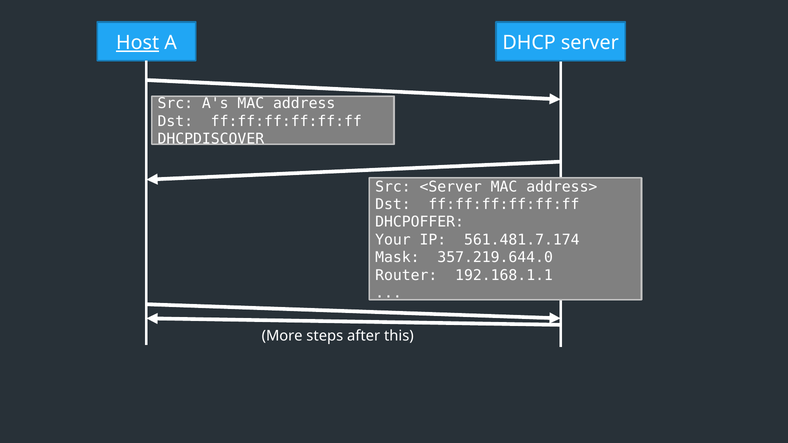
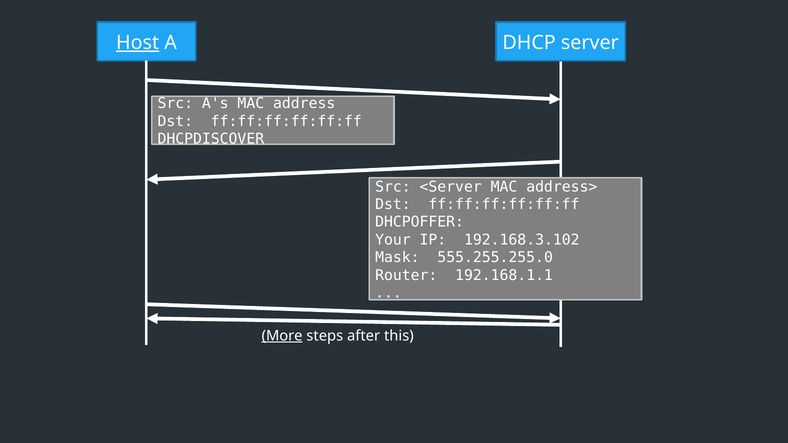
561.481.7.174: 561.481.7.174 -> 192.168.3.102
357.219.644.0: 357.219.644.0 -> 555.255.255.0
More underline: none -> present
